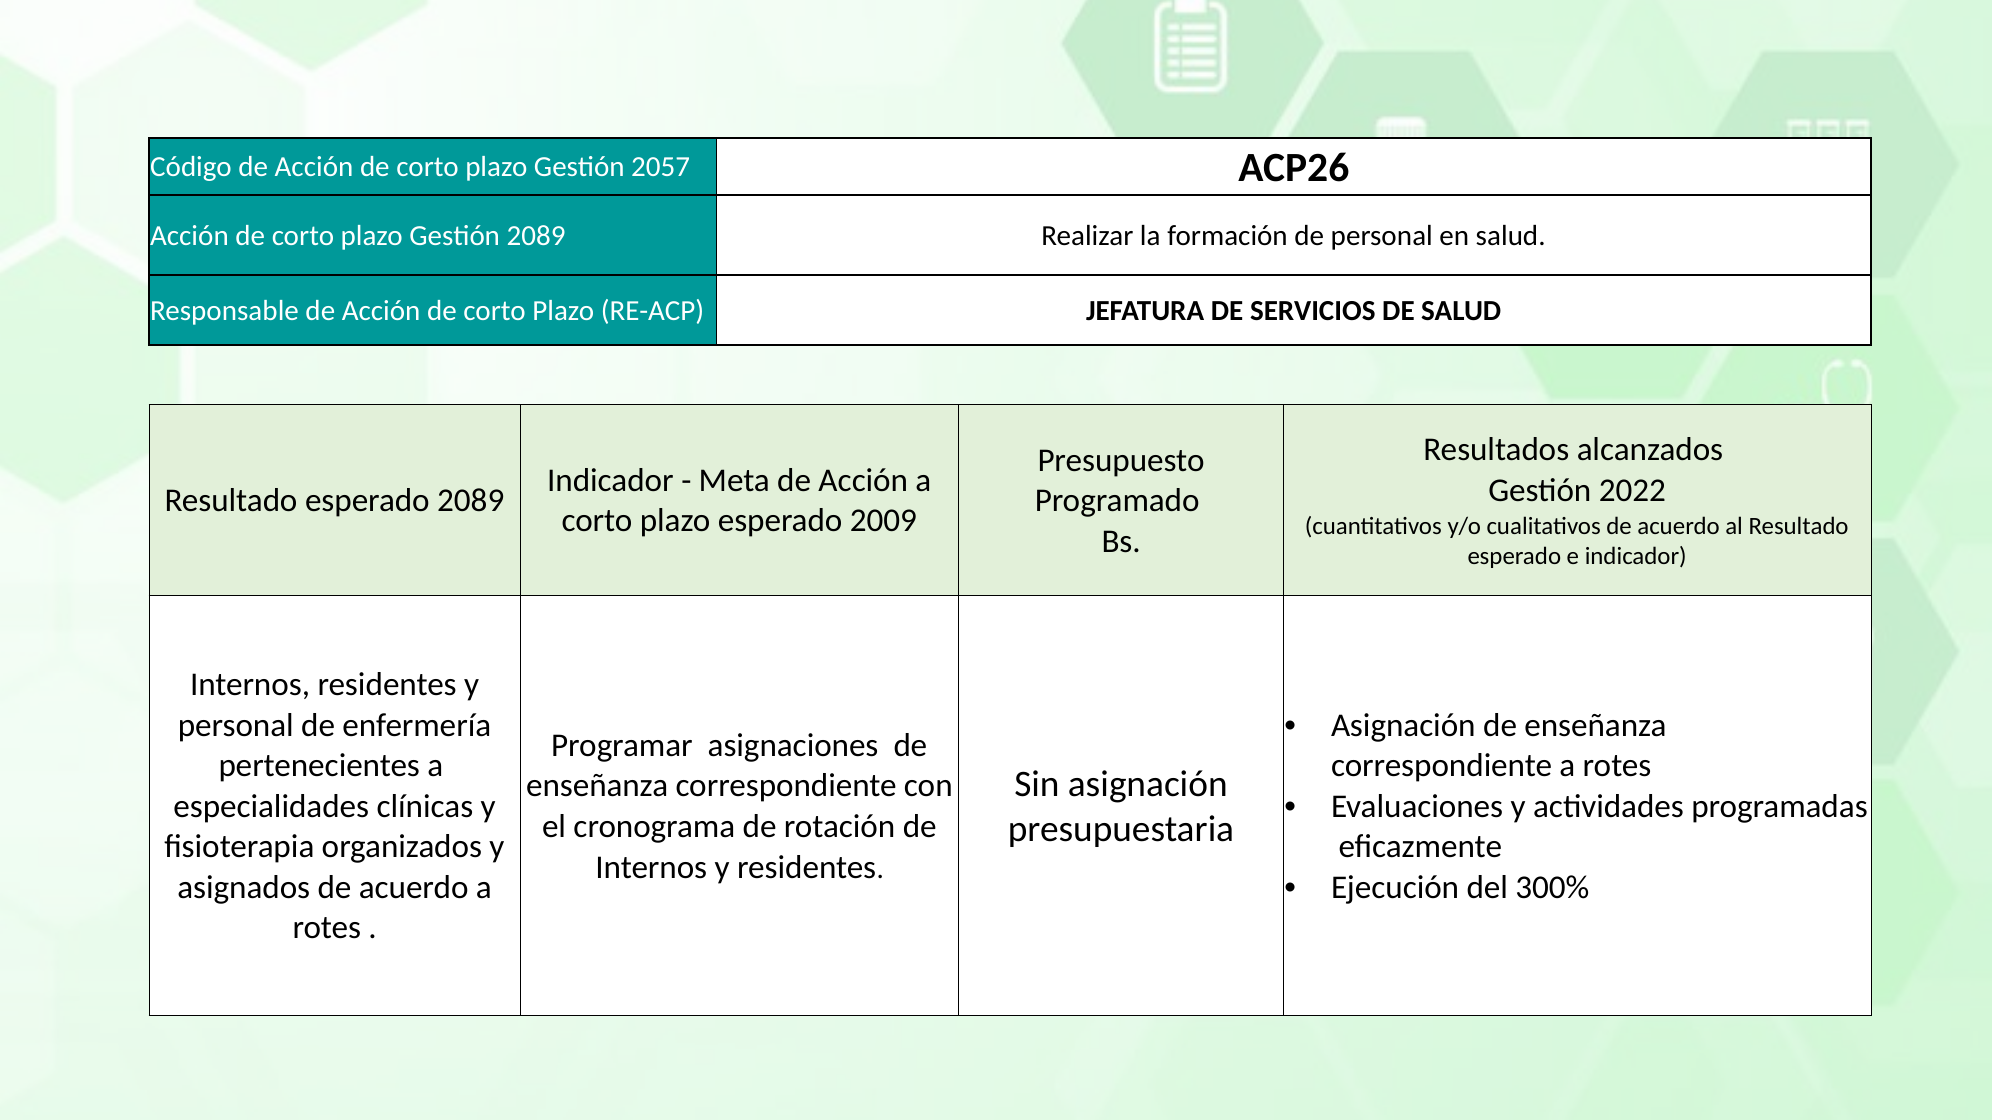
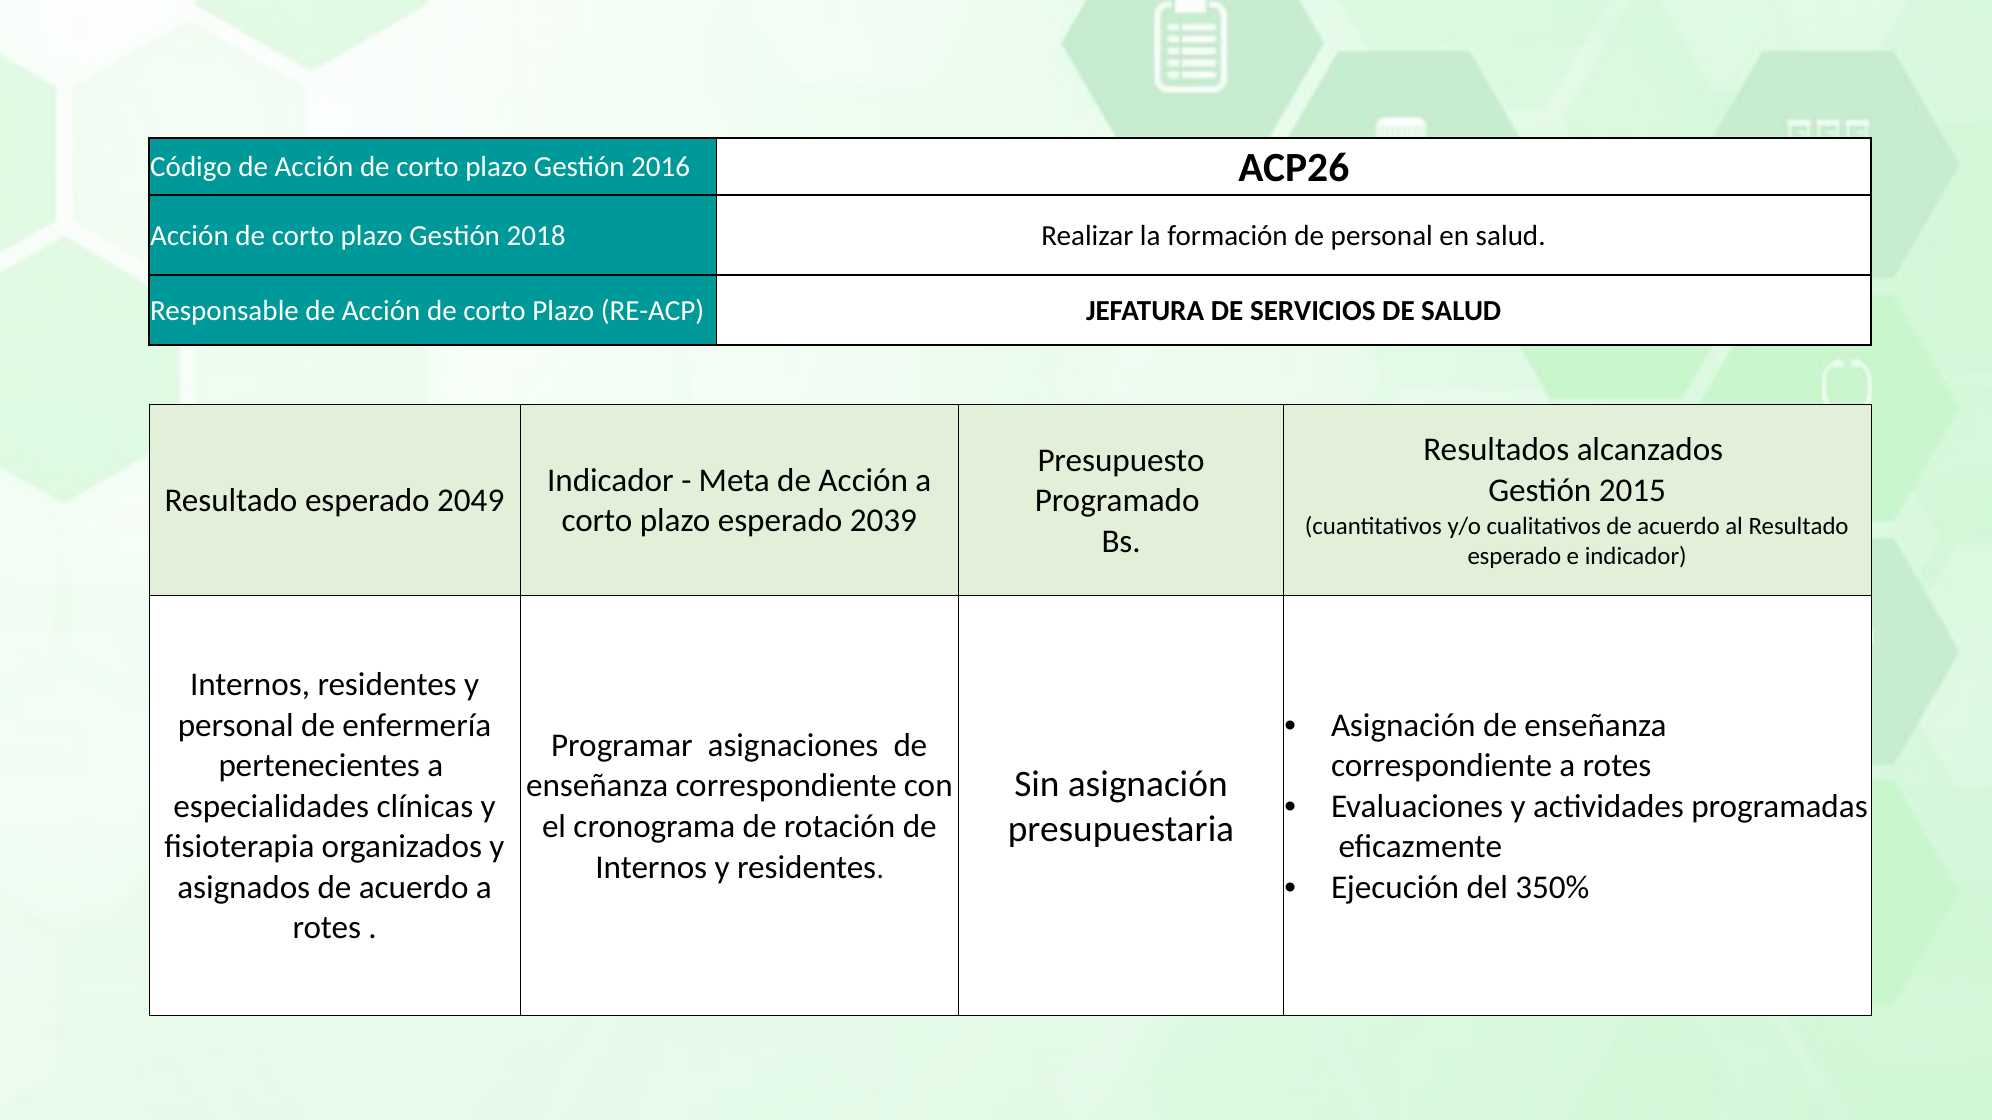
2057: 2057 -> 2016
Gestión 2089: 2089 -> 2018
2022: 2022 -> 2015
esperado 2089: 2089 -> 2049
2009: 2009 -> 2039
300%: 300% -> 350%
